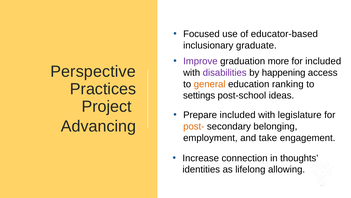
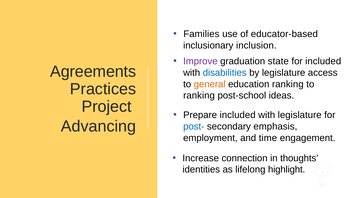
Focused: Focused -> Families
graduate: graduate -> inclusion
more: more -> state
Perspective: Perspective -> Agreements
disabilities colour: purple -> blue
by happening: happening -> legislature
settings at (199, 95): settings -> ranking
post- colour: orange -> blue
belonging: belonging -> emphasis
take: take -> time
allowing: allowing -> highlight
